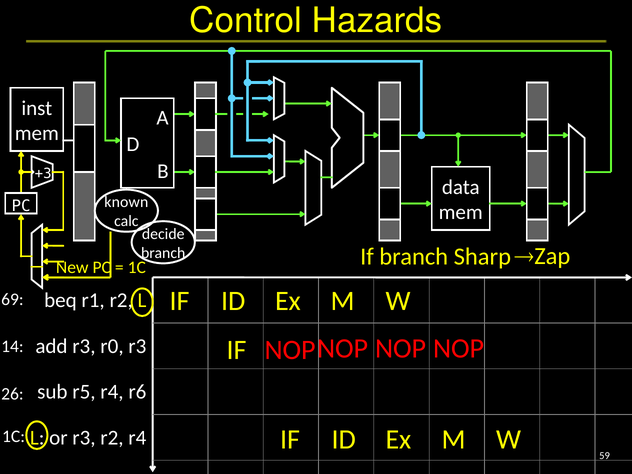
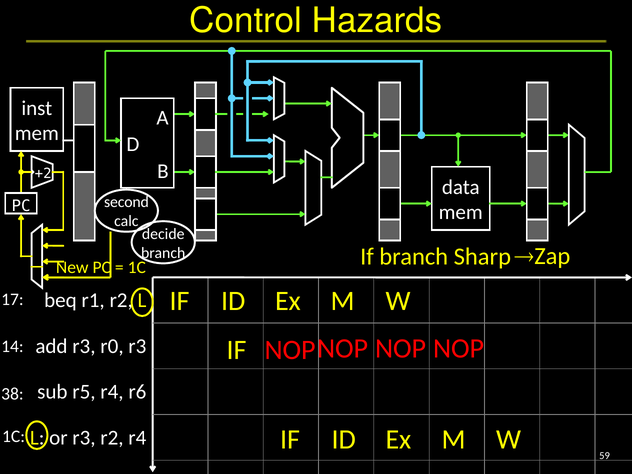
+3: +3 -> +2
known: known -> second
69: 69 -> 17
26: 26 -> 38
